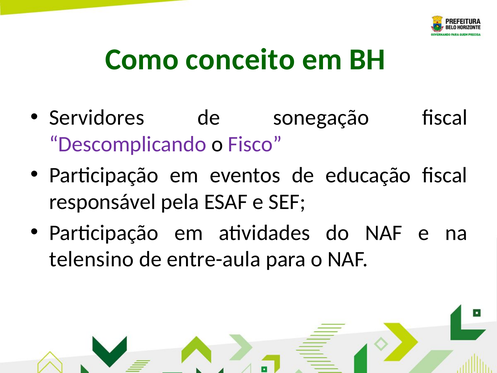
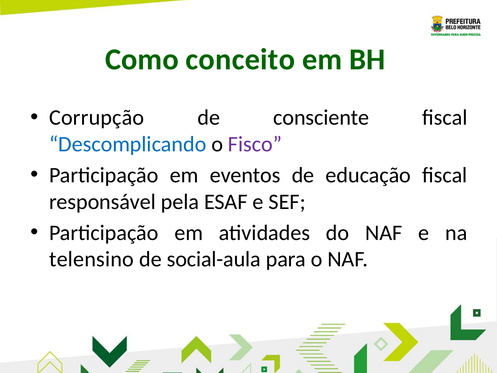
Servidores: Servidores -> Corrupção
sonegação: sonegação -> consciente
Descomplicando colour: purple -> blue
entre-aula: entre-aula -> social-aula
